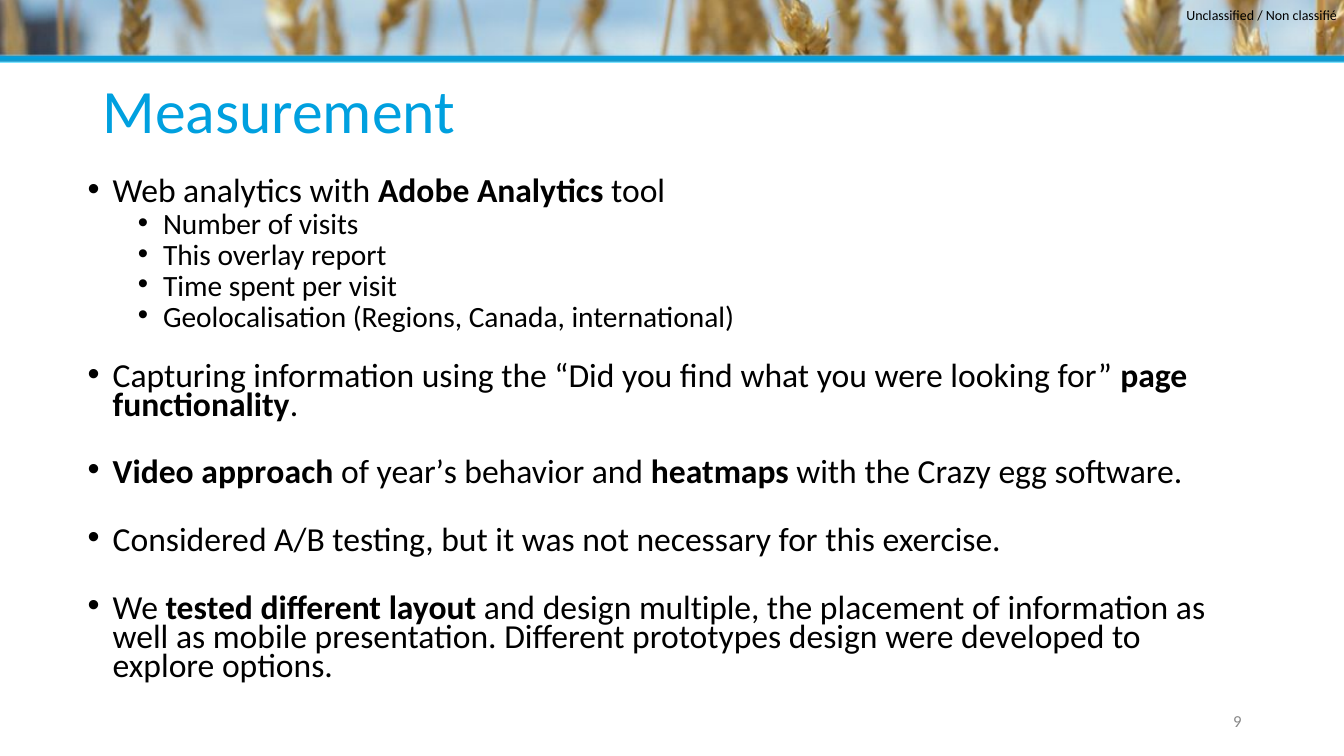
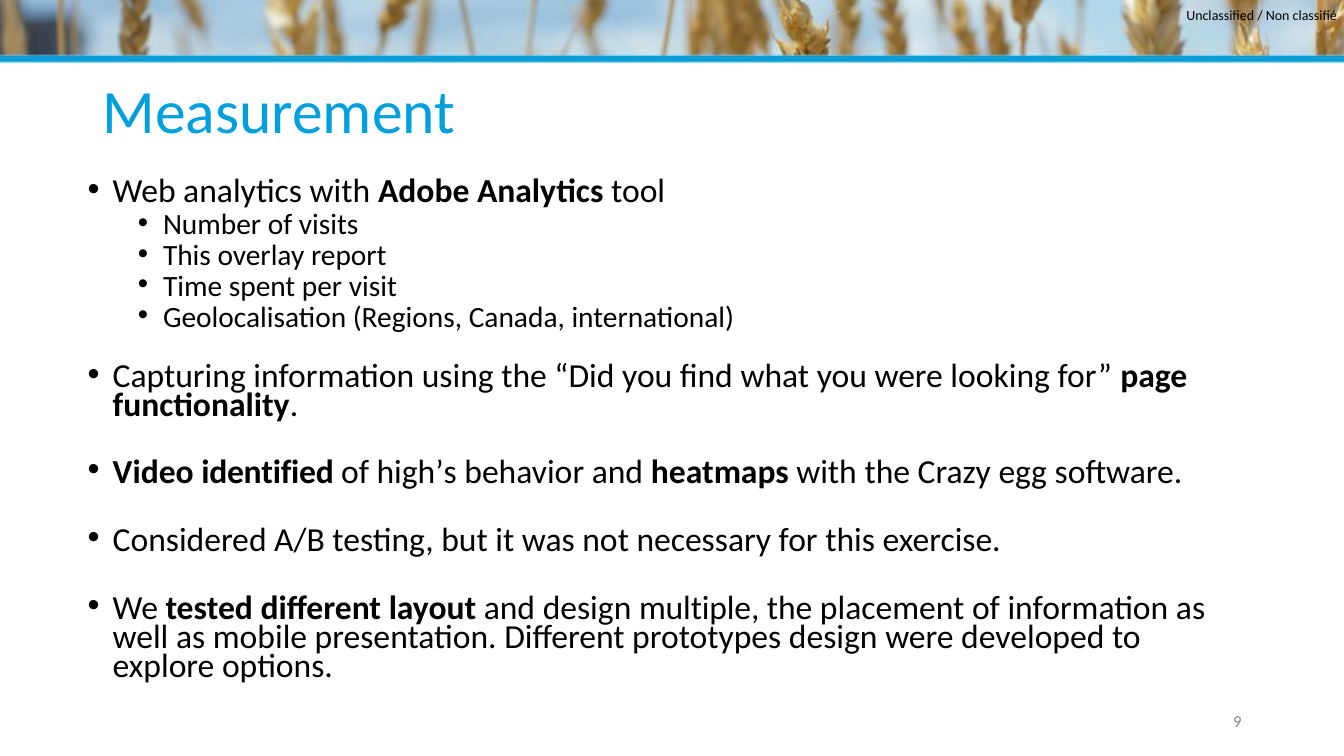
approach: approach -> identified
year’s: year’s -> high’s
